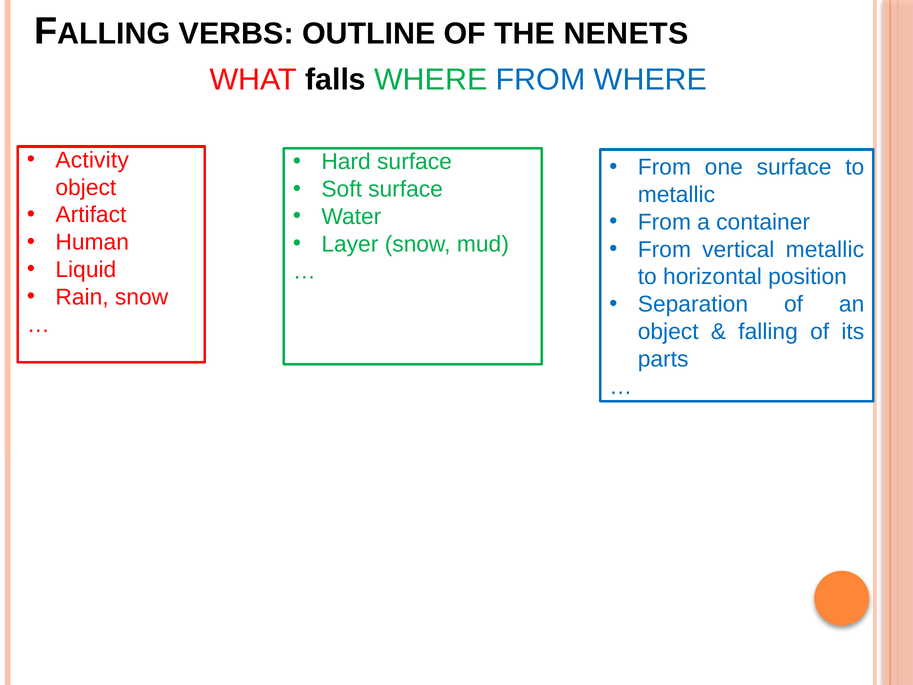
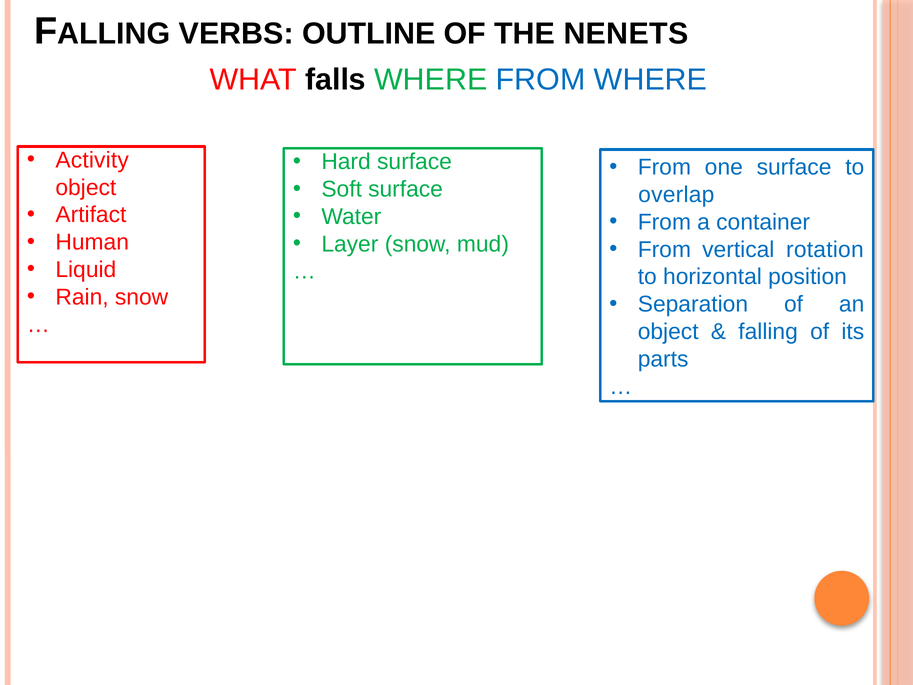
metallic at (676, 195): metallic -> overlap
vertical metallic: metallic -> rotation
